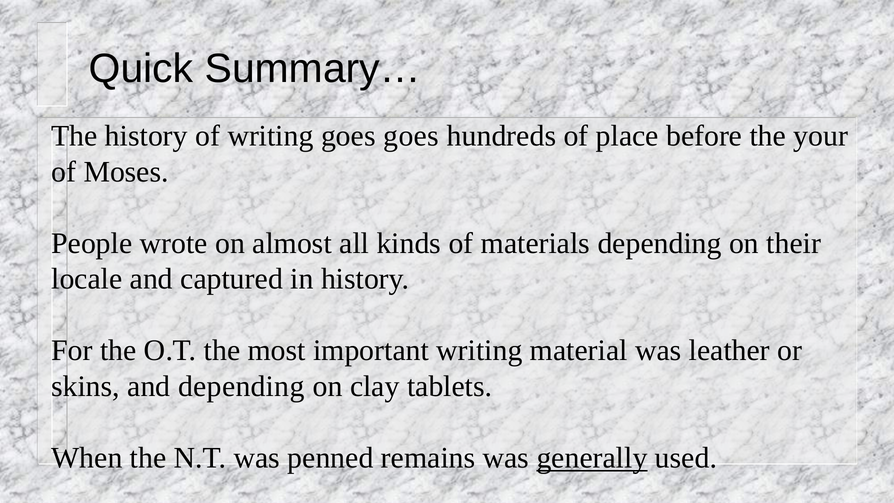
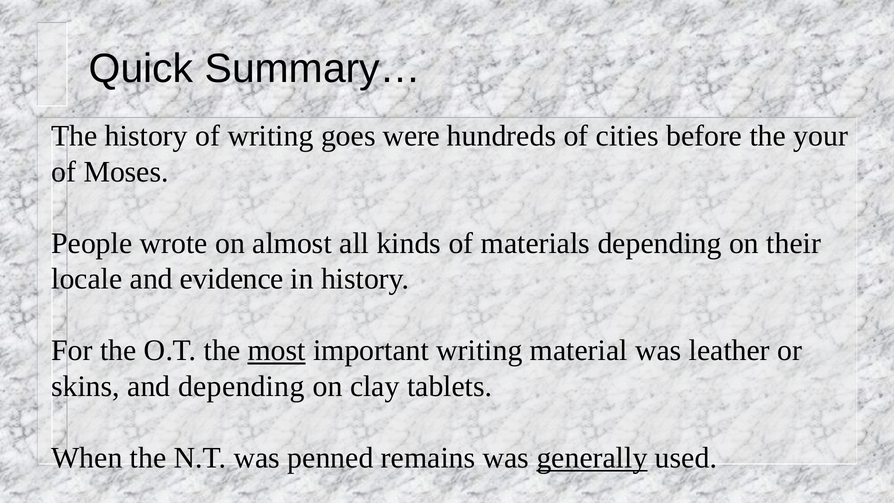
goes goes: goes -> were
place: place -> cities
captured: captured -> evidence
most underline: none -> present
